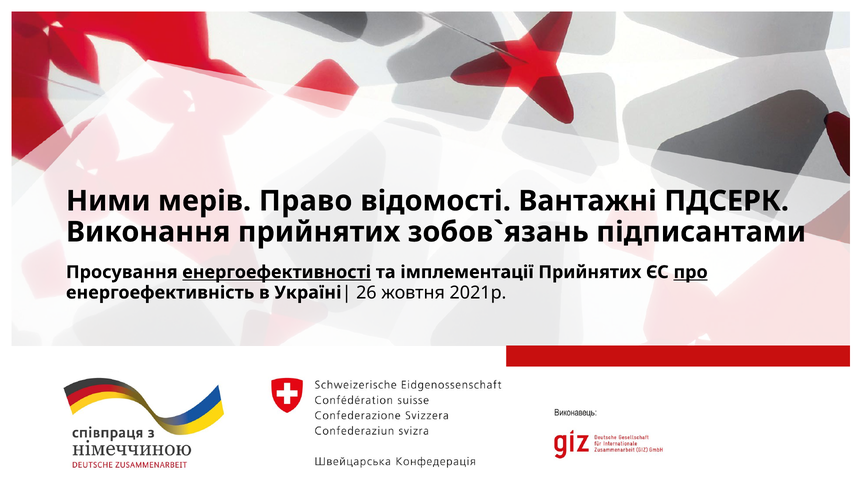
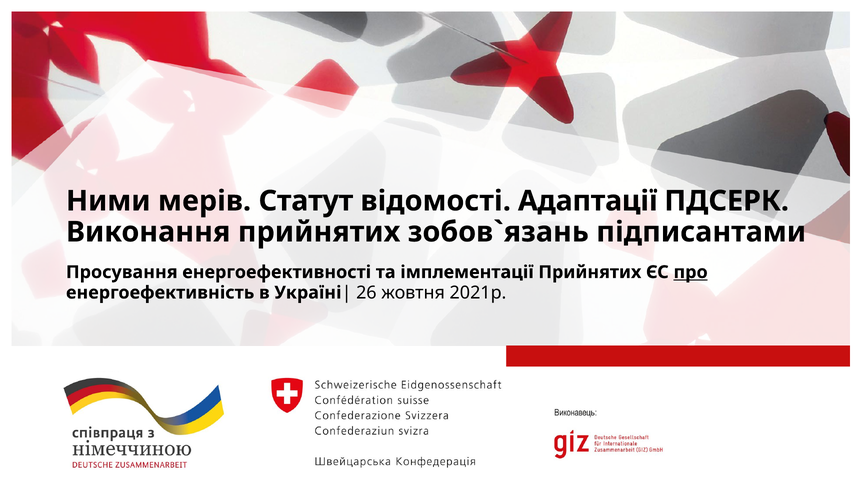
Право: Право -> Статут
Вантажні: Вантажні -> Адаптації
енергоефективності underline: present -> none
